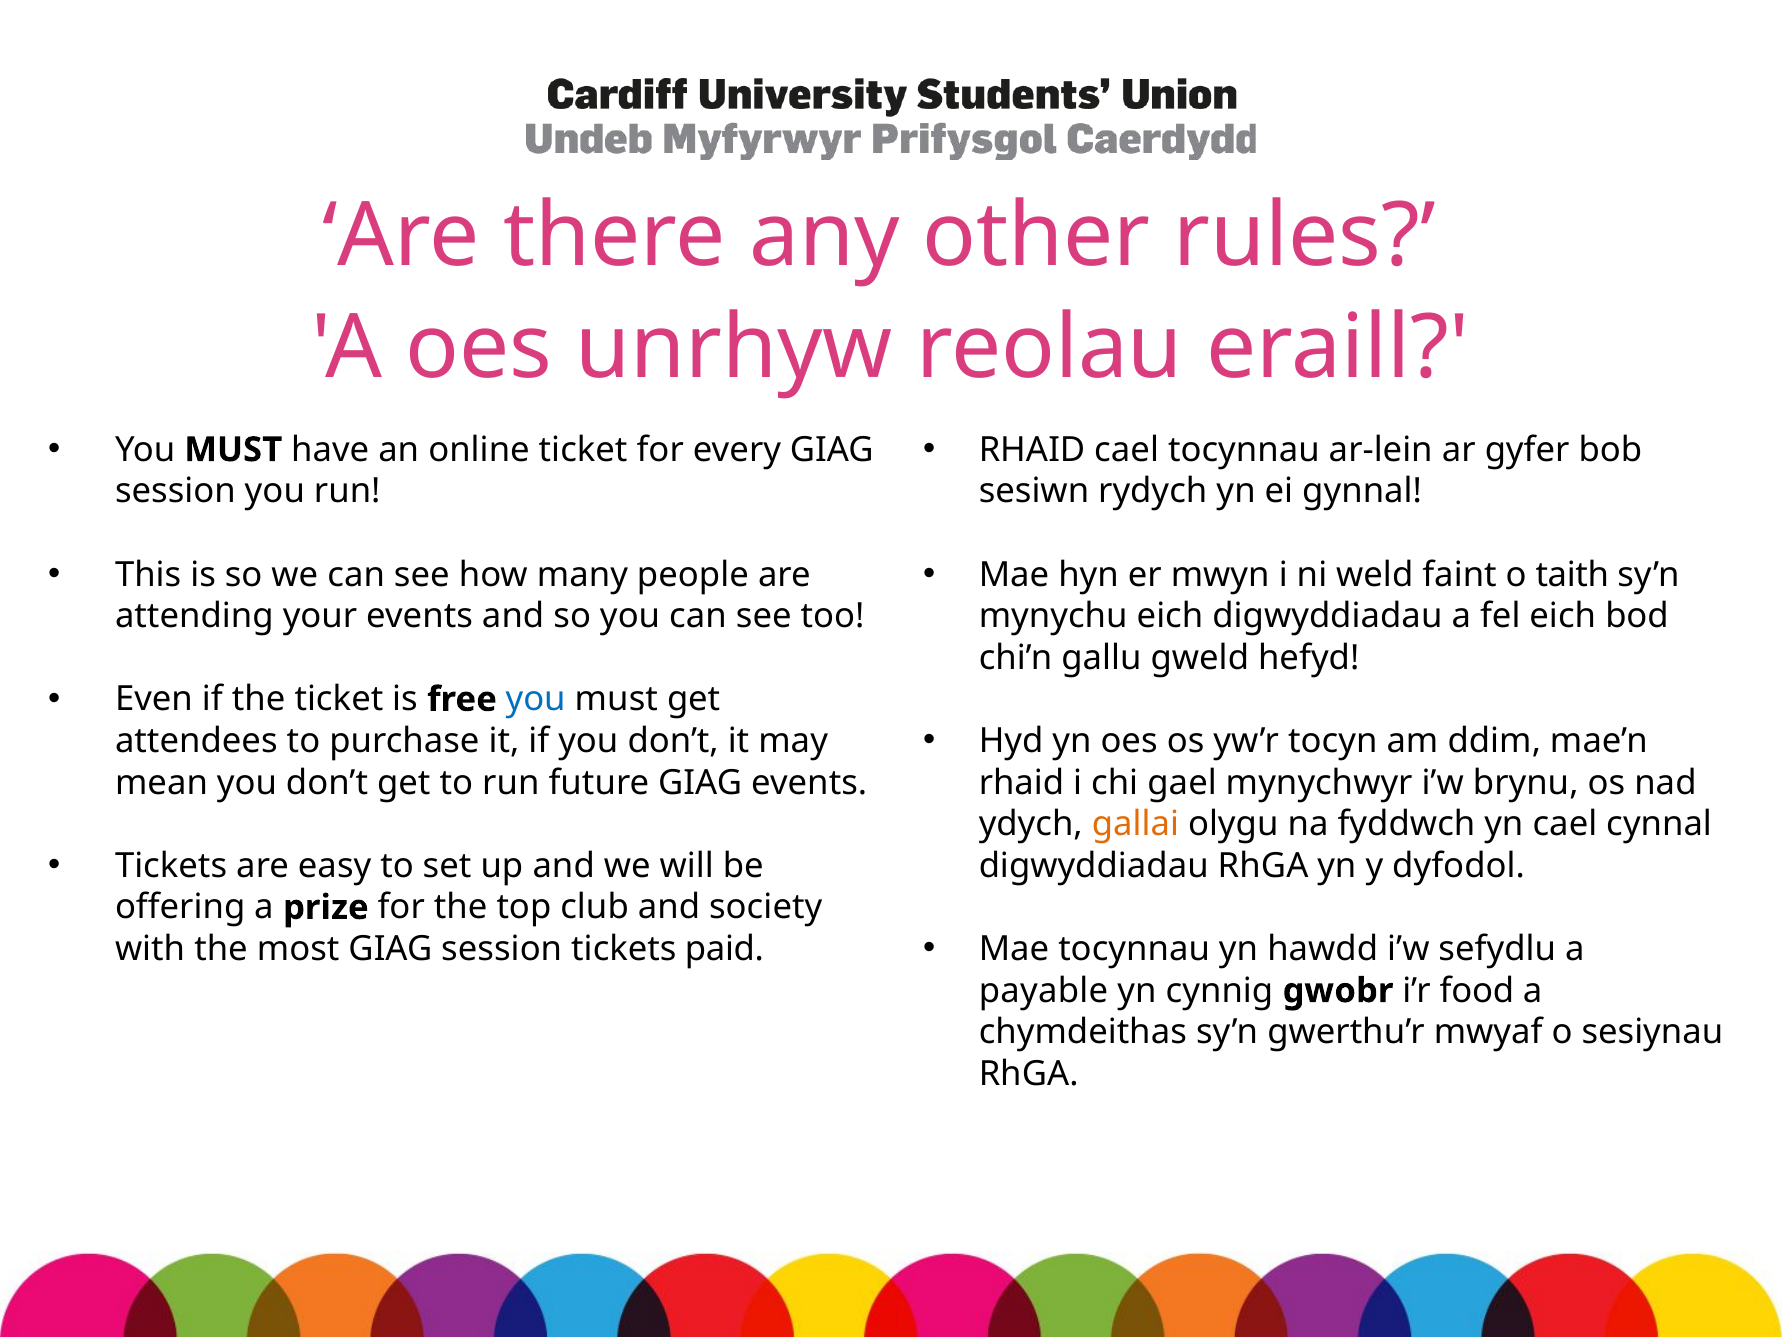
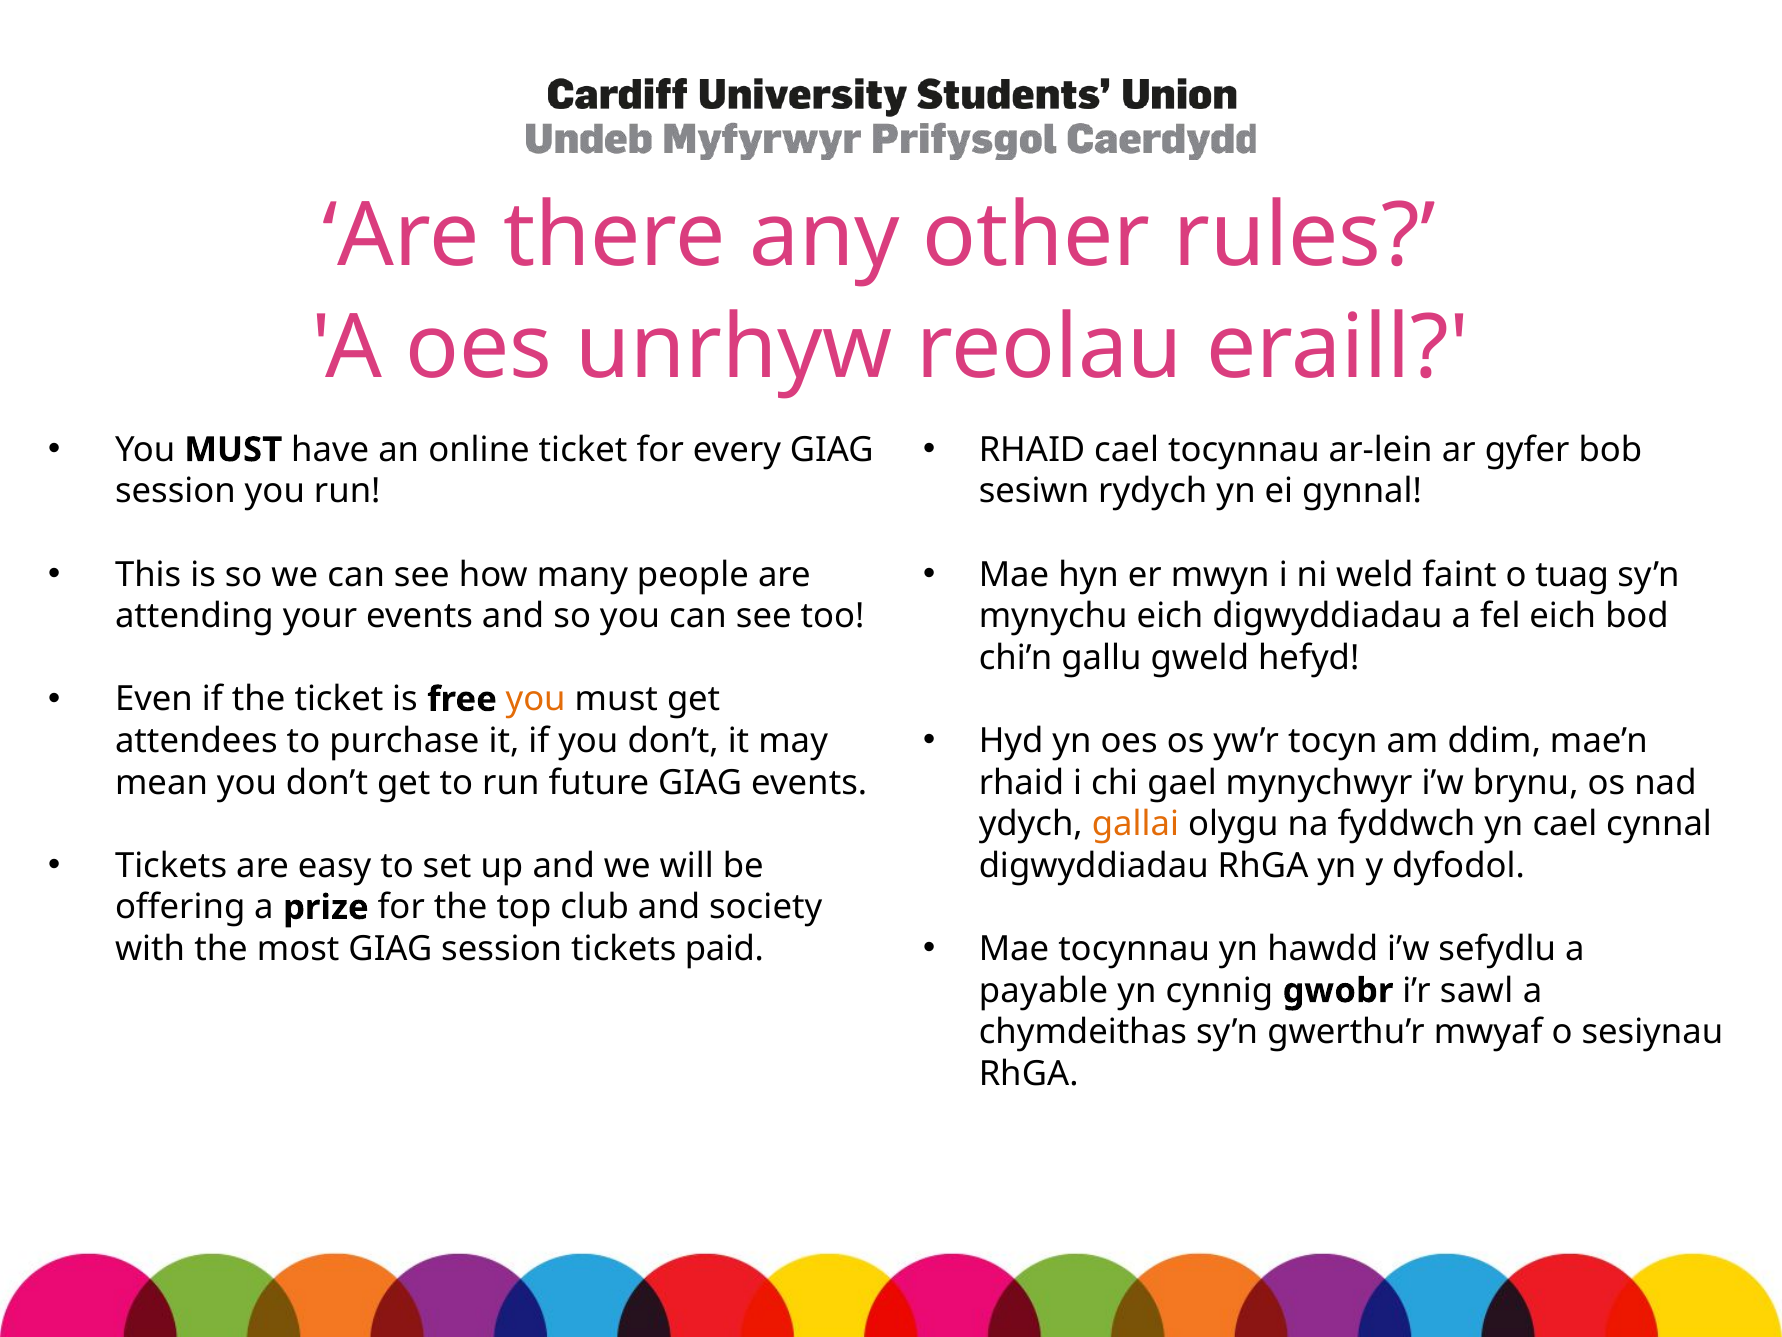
taith: taith -> tuag
you at (536, 699) colour: blue -> orange
food: food -> sawl
